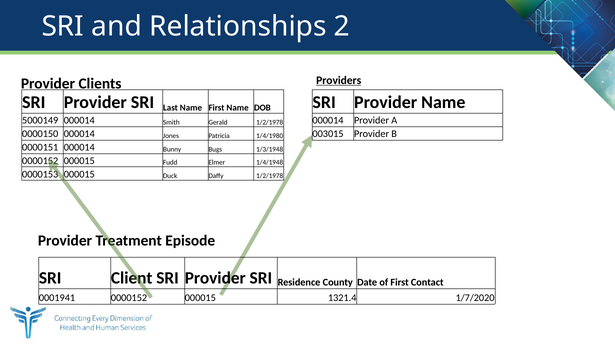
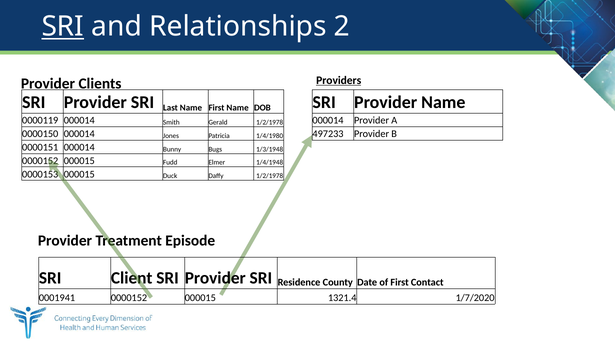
SRI at (63, 27) underline: none -> present
5000149: 5000149 -> 0000119
003015: 003015 -> 497233
